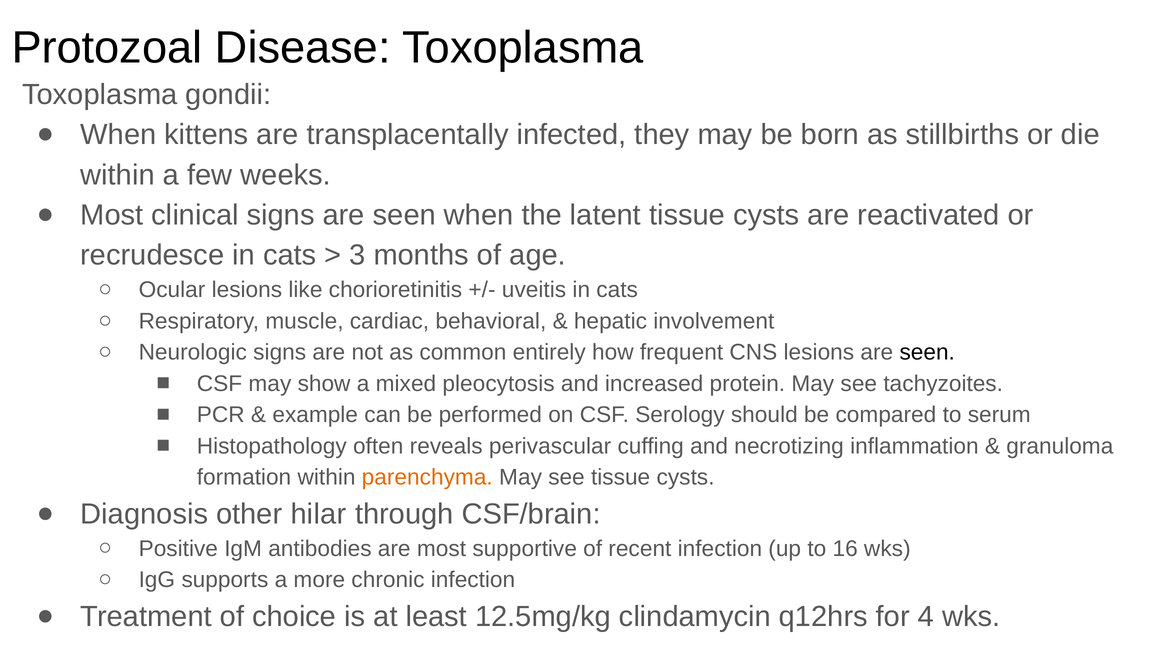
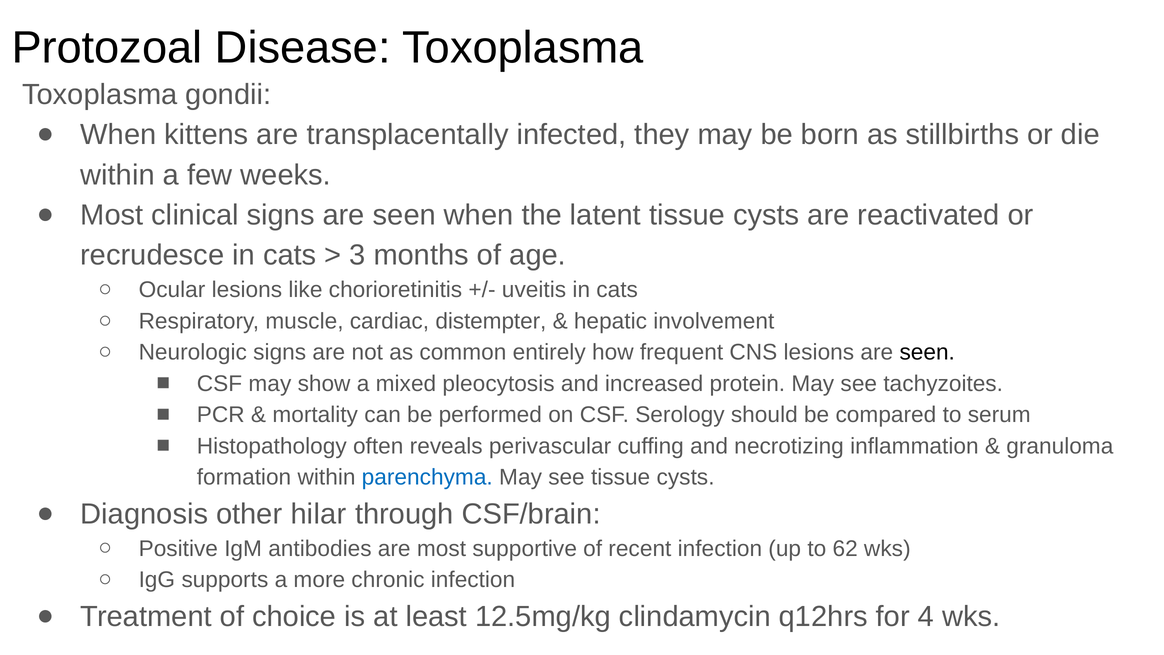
behavioral: behavioral -> distempter
example: example -> mortality
parenchyma colour: orange -> blue
16: 16 -> 62
